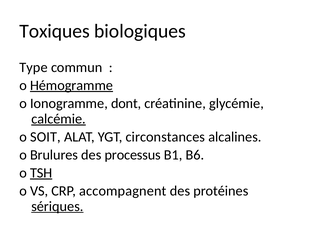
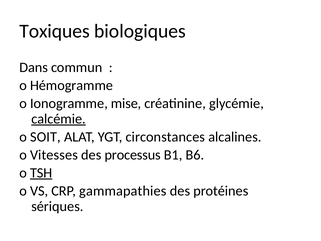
Type: Type -> Dans
Hémogramme underline: present -> none
dont: dont -> mise
Brulures: Brulures -> Vitesses
accompagnent: accompagnent -> gammapathies
sériques underline: present -> none
